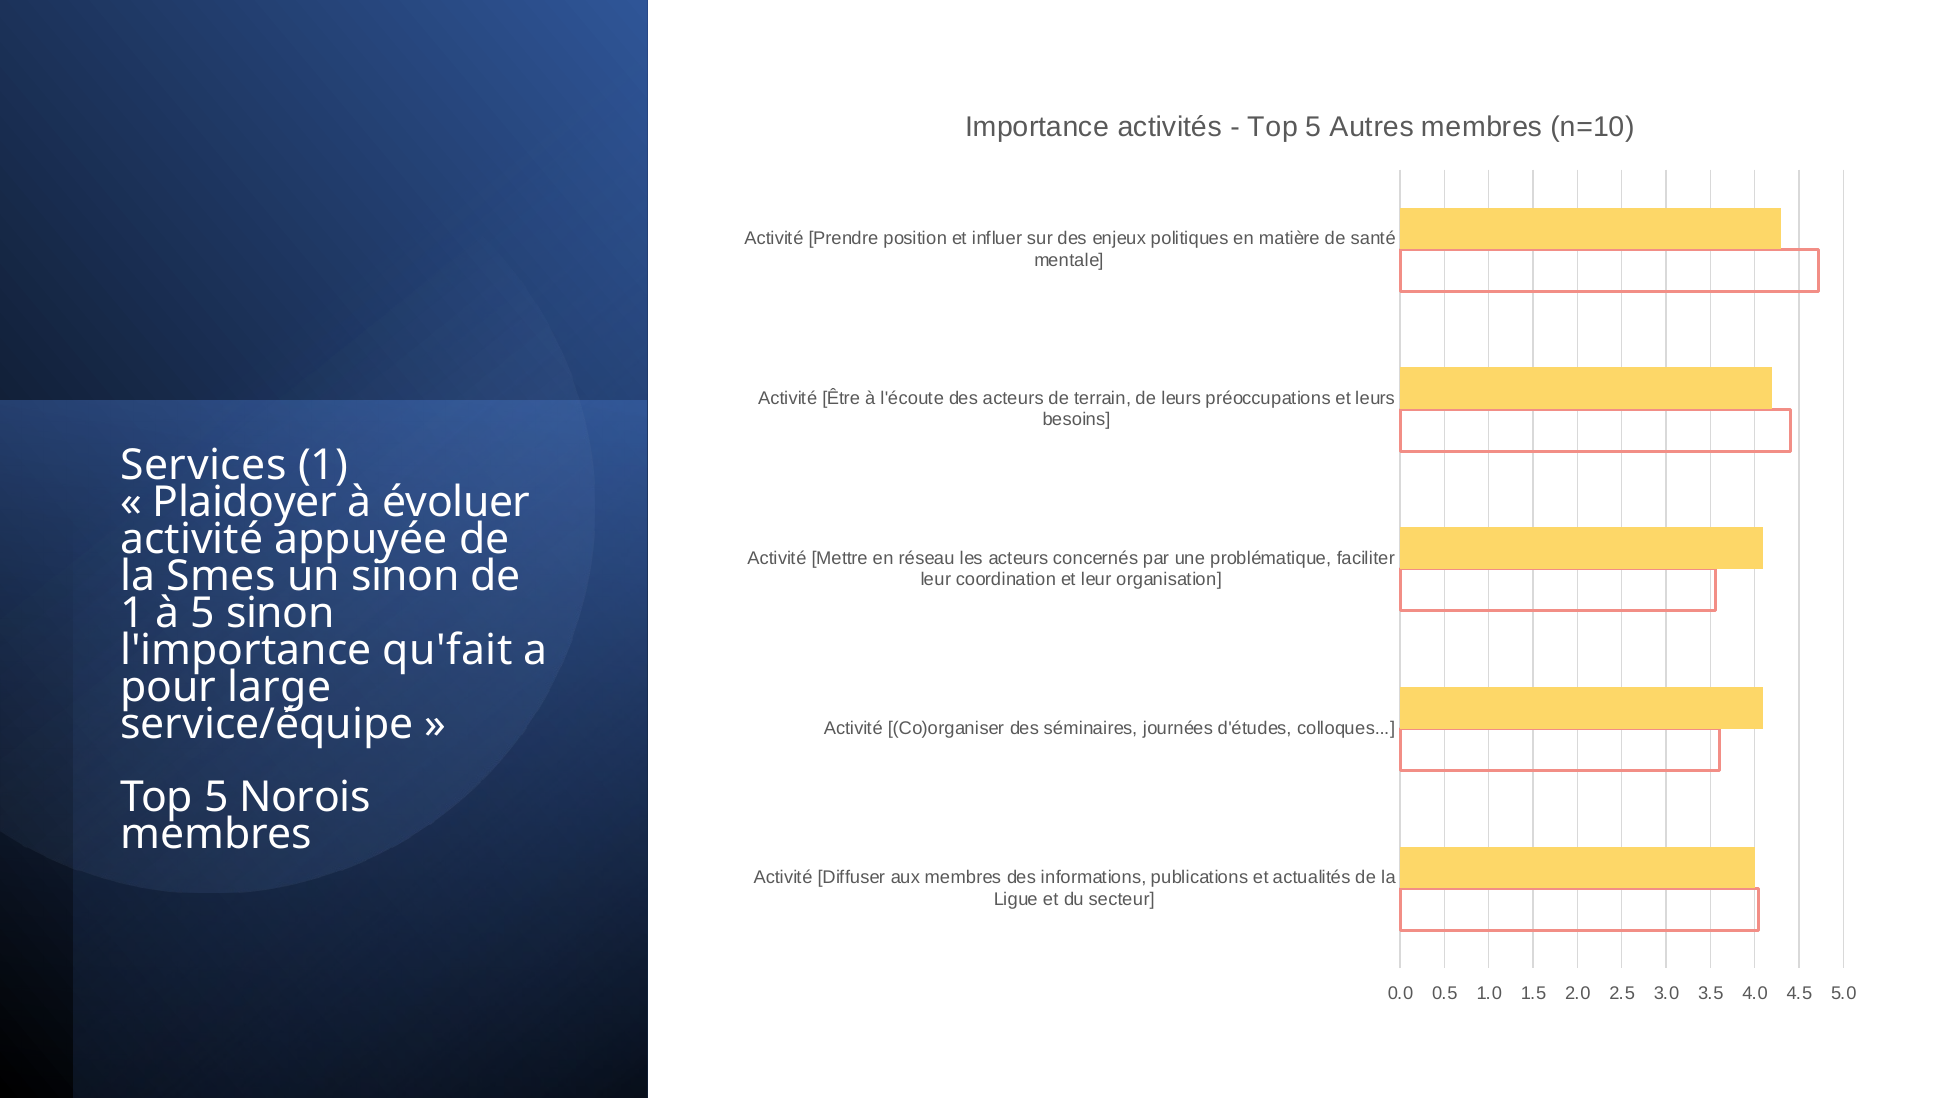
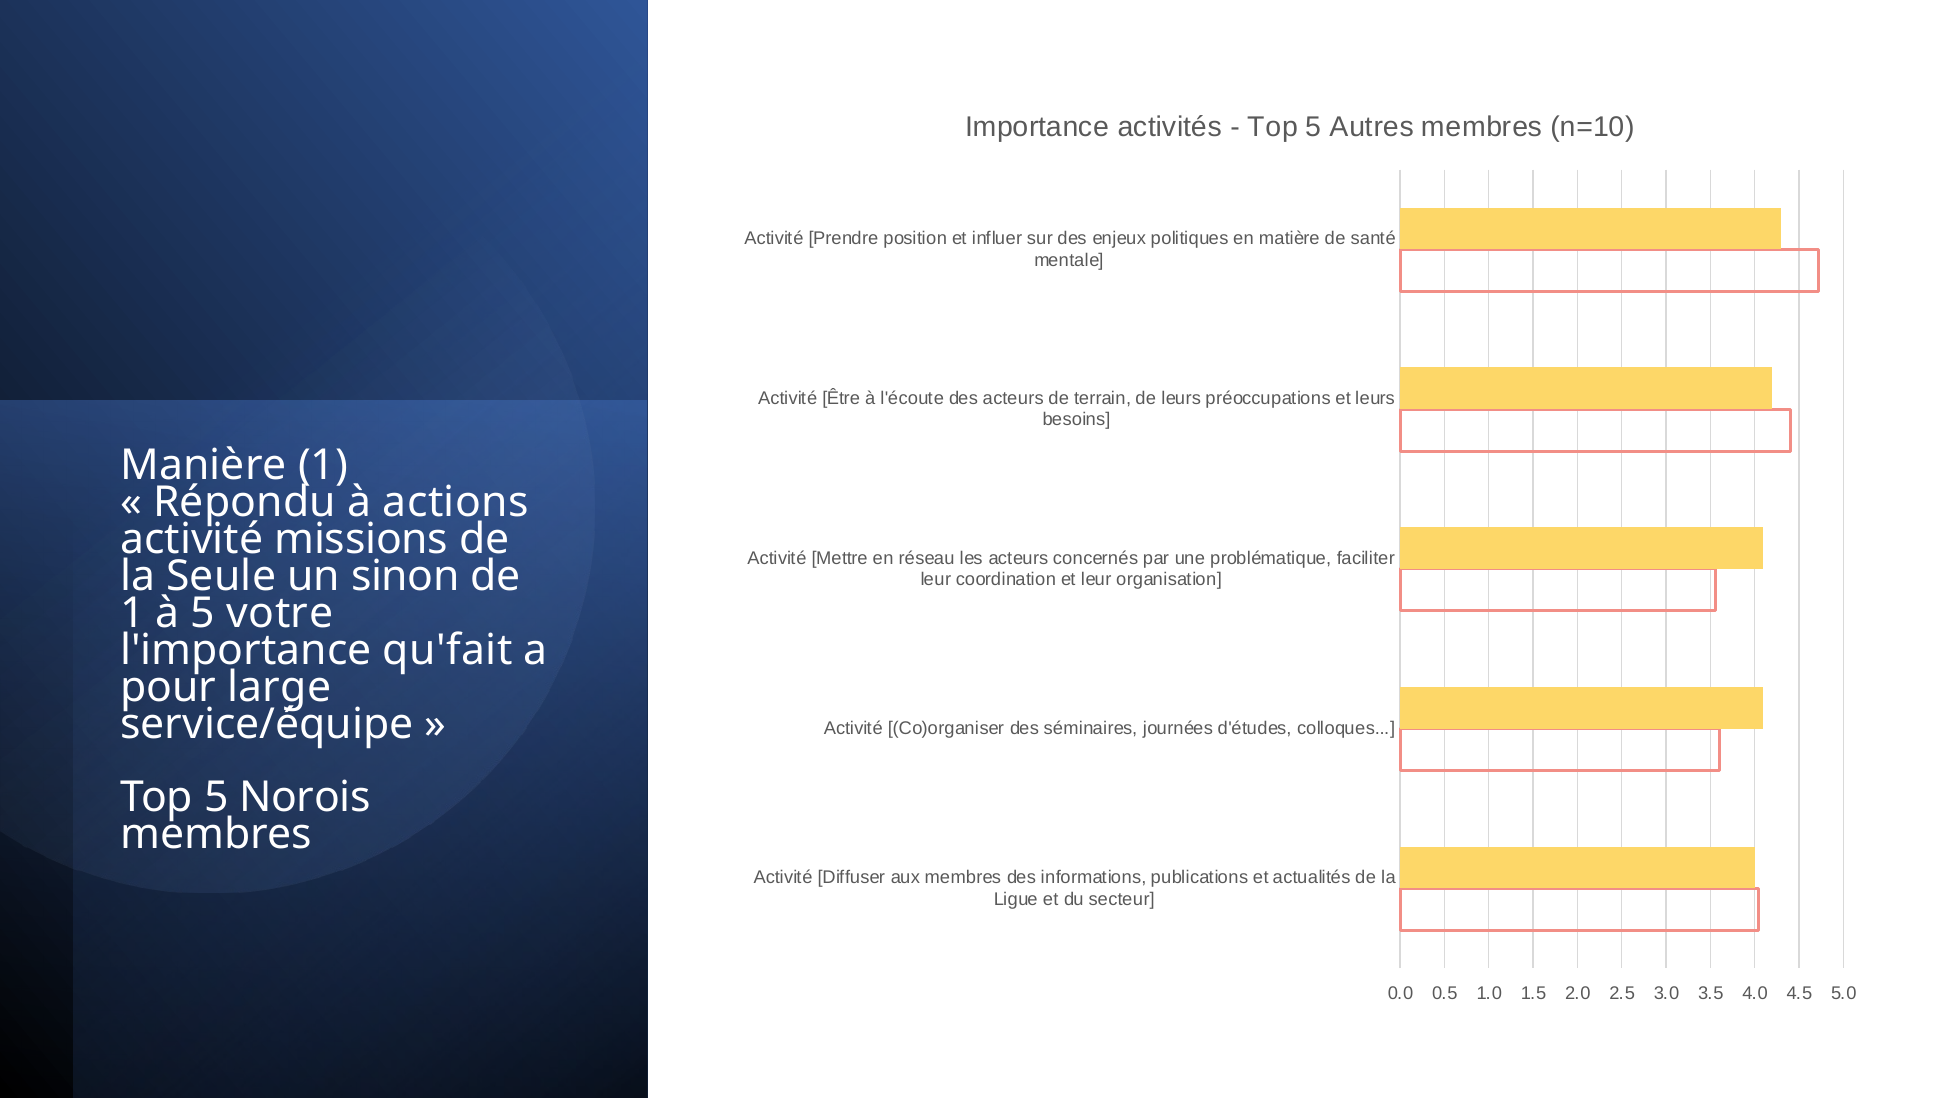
Services: Services -> Manière
Plaidoyer: Plaidoyer -> Répondu
évoluer: évoluer -> actions
appuyée: appuyée -> missions
Smes: Smes -> Seule
5 sinon: sinon -> votre
